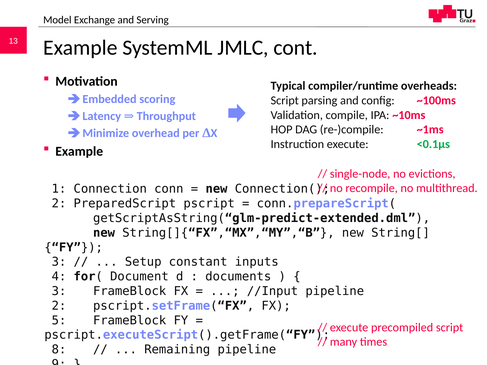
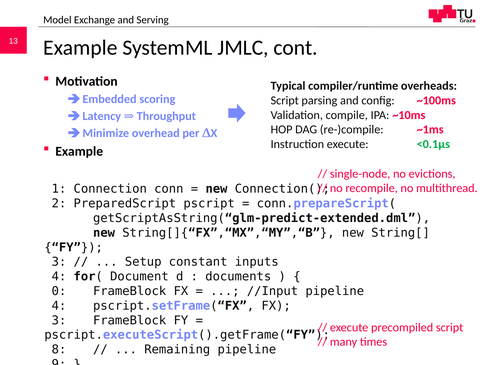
3 at (59, 291): 3 -> 0
2 at (59, 306): 2 -> 4
5 at (59, 321): 5 -> 3
